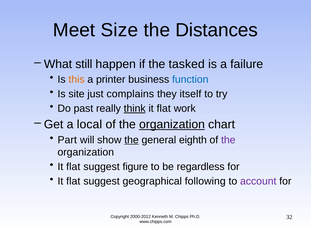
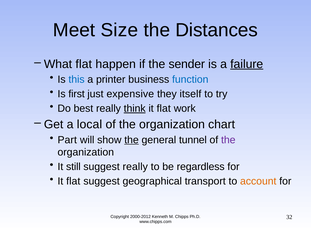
What still: still -> flat
tasked: tasked -> sender
failure underline: none -> present
this colour: orange -> blue
site: site -> first
complains: complains -> expensive
past: past -> best
organization at (172, 125) underline: present -> none
eighth: eighth -> tunnel
flat at (73, 167): flat -> still
suggest figure: figure -> really
following: following -> transport
account colour: purple -> orange
